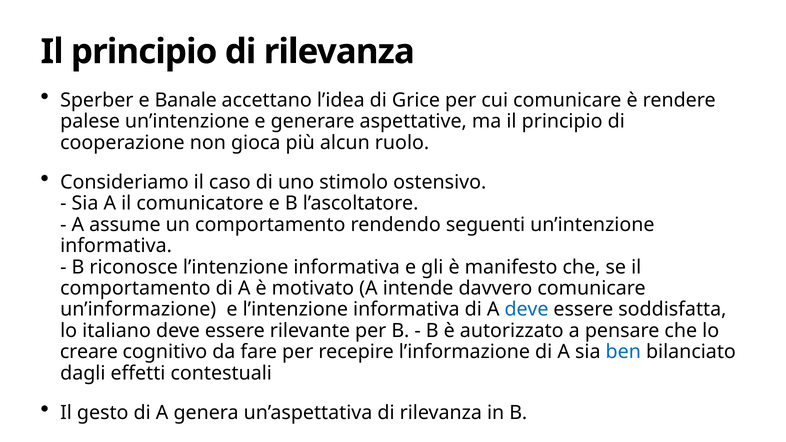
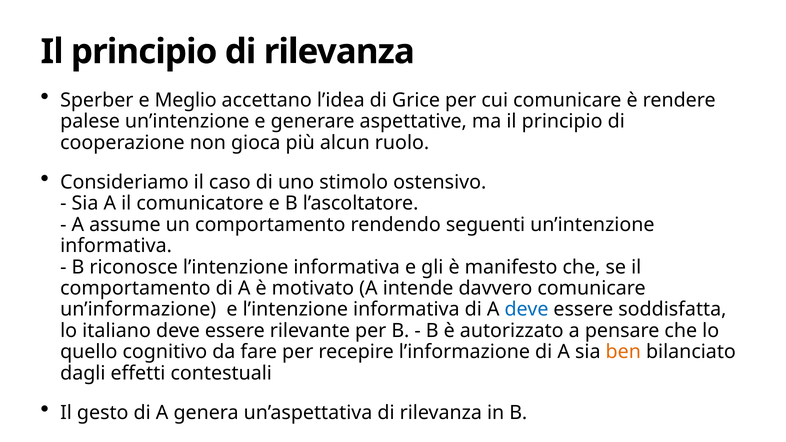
Banale: Banale -> Meglio
creare: creare -> quello
ben colour: blue -> orange
